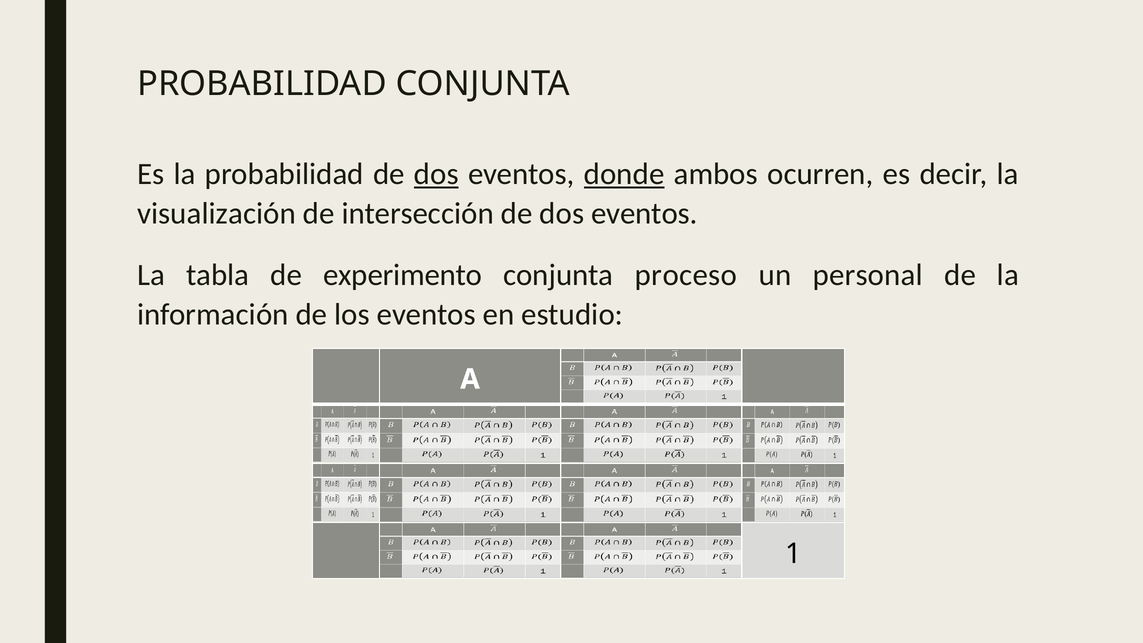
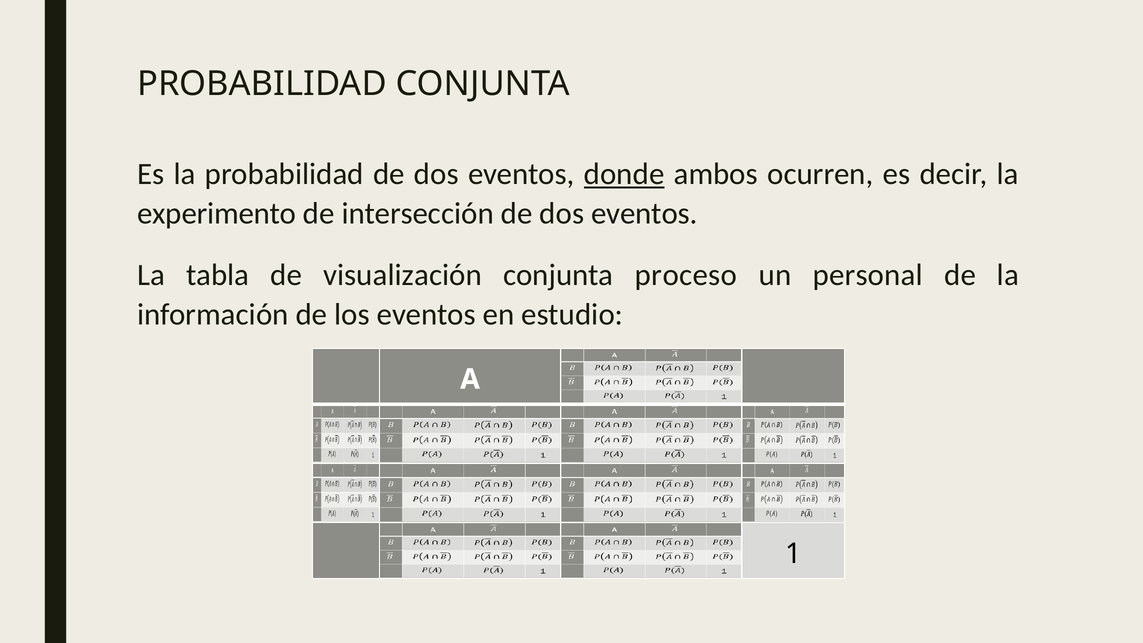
dos at (436, 174) underline: present -> none
visualización: visualización -> experimento
experimento: experimento -> visualización
